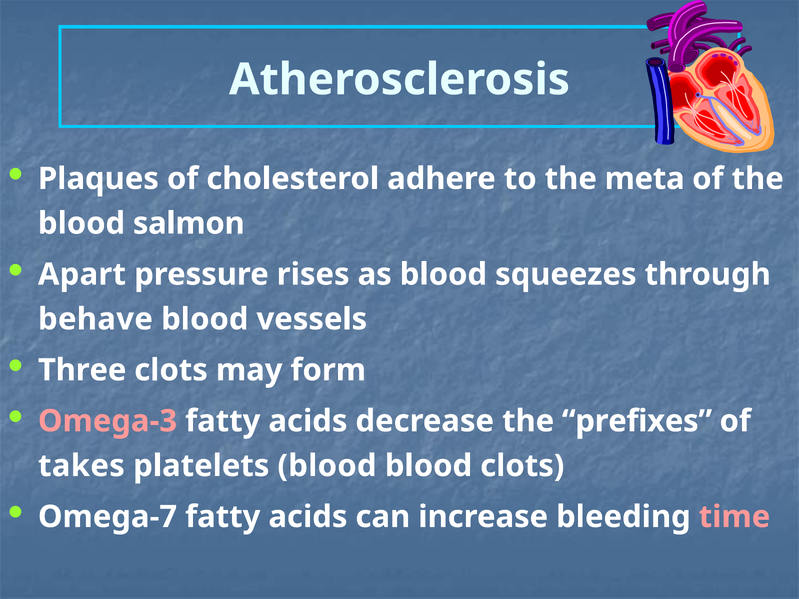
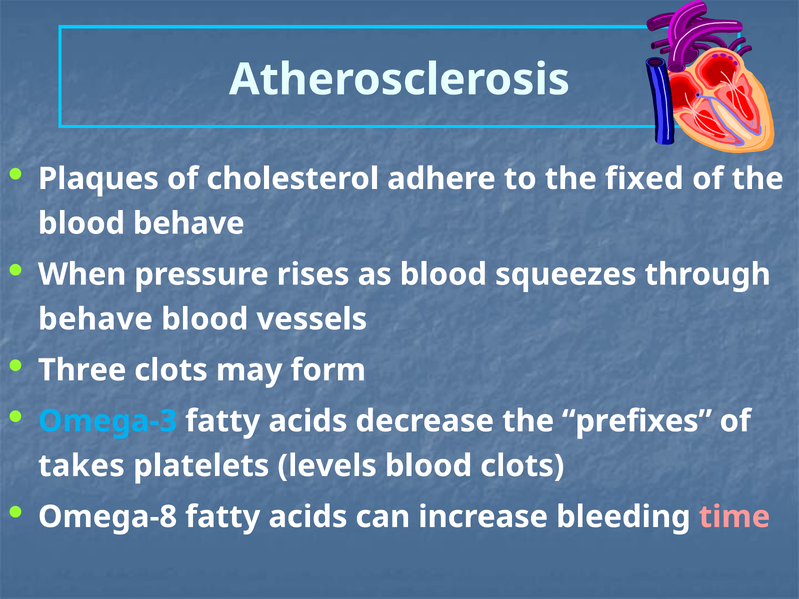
meta: meta -> fixed
blood salmon: salmon -> behave
Apart: Apart -> When
Omega-3 colour: pink -> light blue
platelets blood: blood -> levels
Omega-7: Omega-7 -> Omega-8
